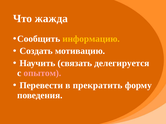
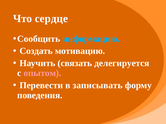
жажда: жажда -> сердце
информацию colour: yellow -> light blue
прекратить: прекратить -> записывать
